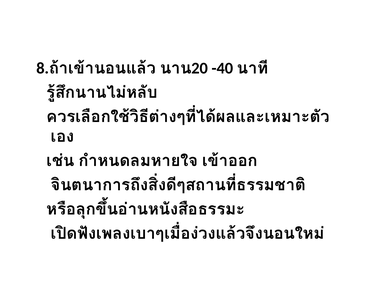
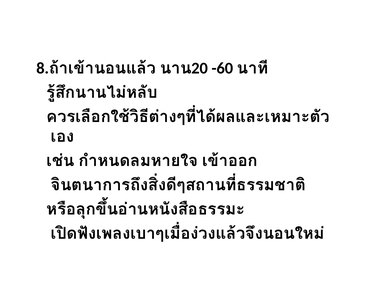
-40: -40 -> -60
